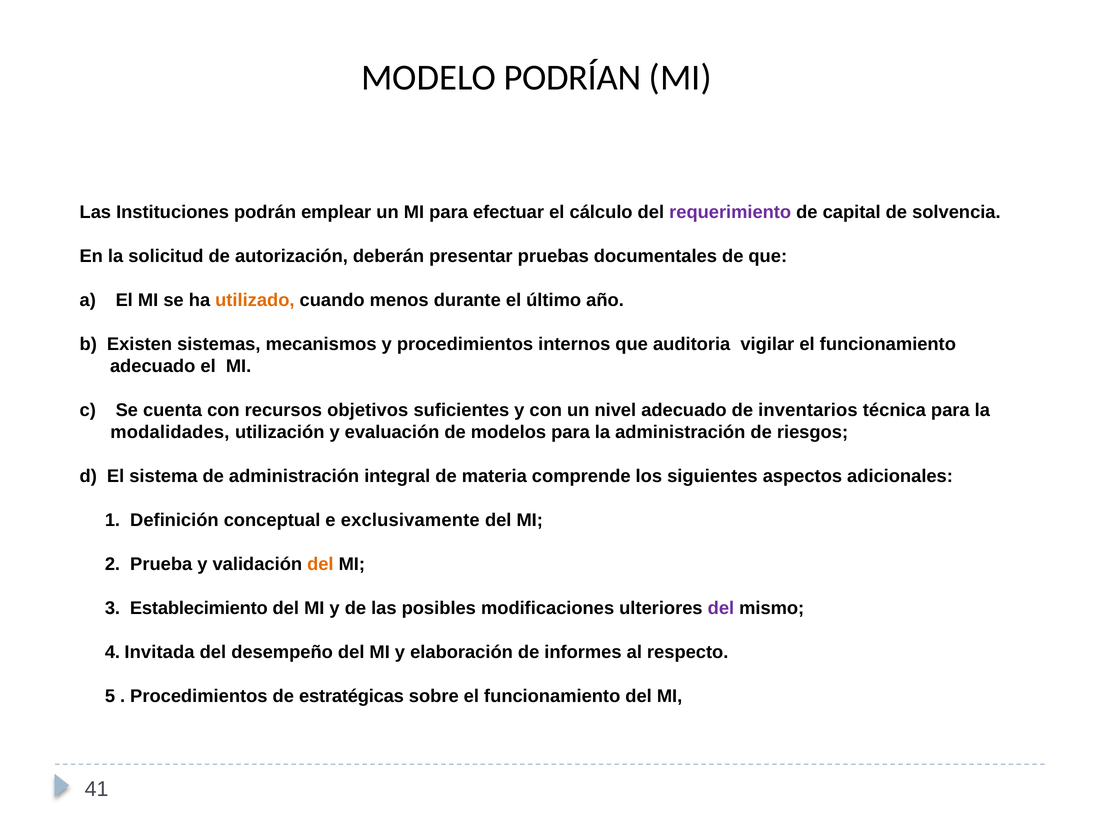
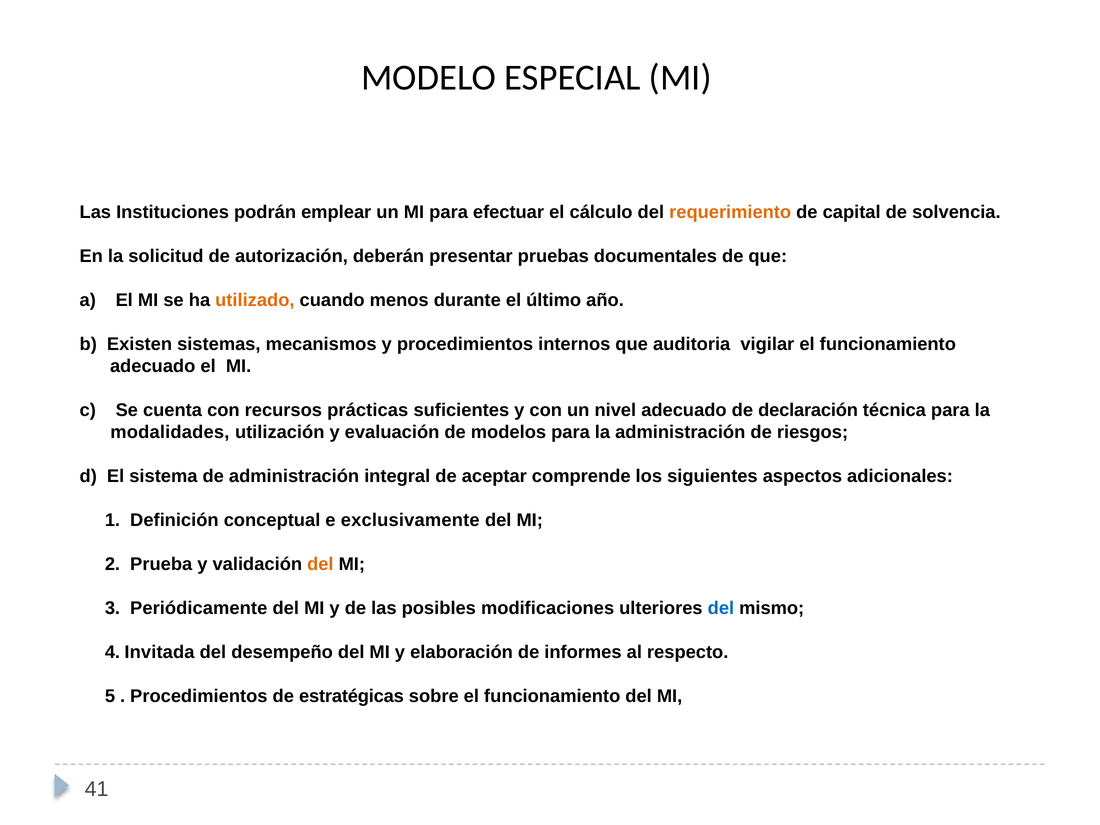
PODRÍAN: PODRÍAN -> ESPECIAL
requerimiento colour: purple -> orange
objetivos: objetivos -> prácticas
inventarios: inventarios -> declaración
materia: materia -> aceptar
Establecimiento: Establecimiento -> Periódicamente
del at (721, 608) colour: purple -> blue
